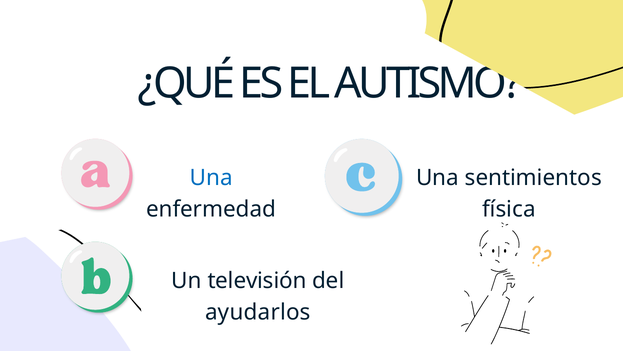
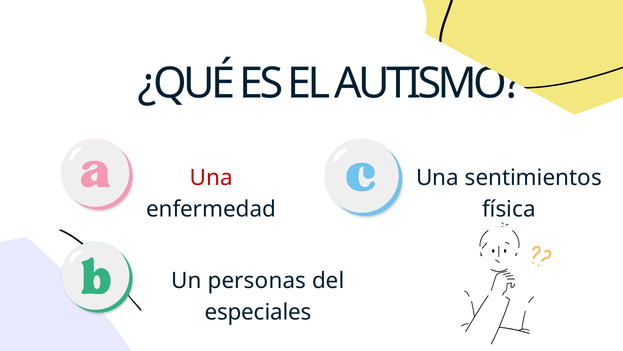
Una at (211, 178) colour: blue -> red
televisión: televisión -> personas
ayudarlos: ayudarlos -> especiales
